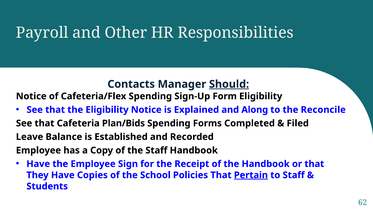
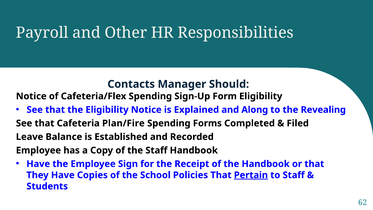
Should underline: present -> none
Reconcile: Reconcile -> Revealing
Plan/Bids: Plan/Bids -> Plan/Fire
